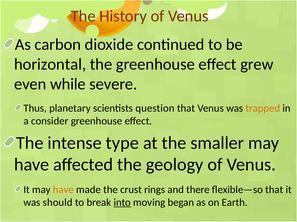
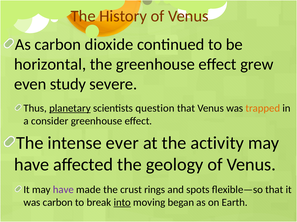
while: while -> study
planetary underline: none -> present
type: type -> ever
smaller: smaller -> activity
have at (63, 190) colour: orange -> purple
there: there -> spots
was should: should -> carbon
